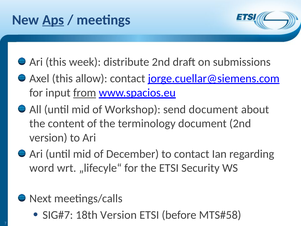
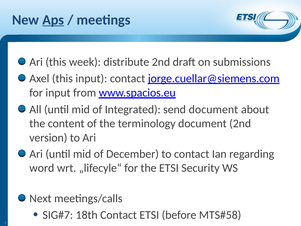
this allow: allow -> input
from underline: present -> none
Workshop: Workshop -> Integrated
18th Version: Version -> Contact
